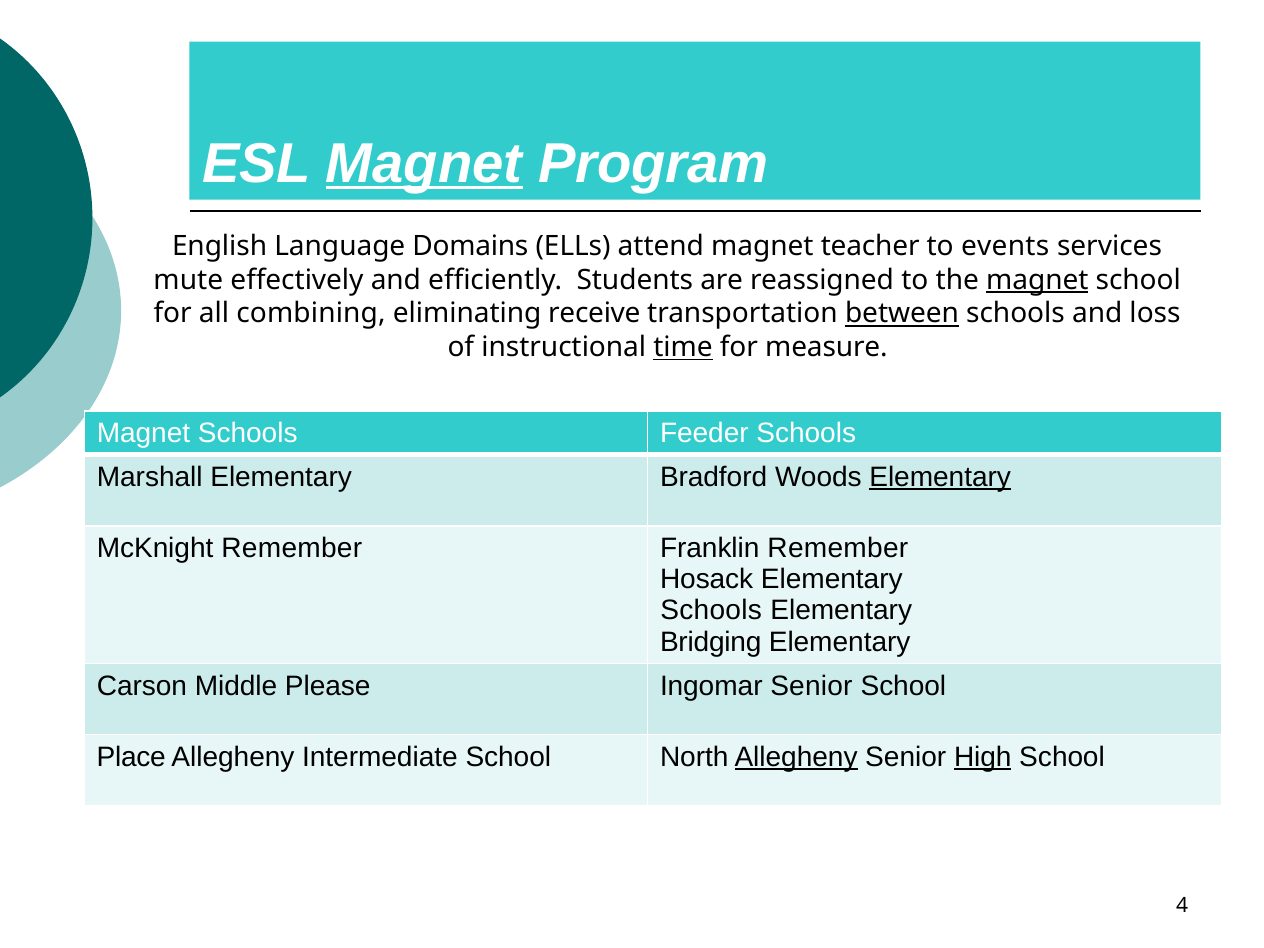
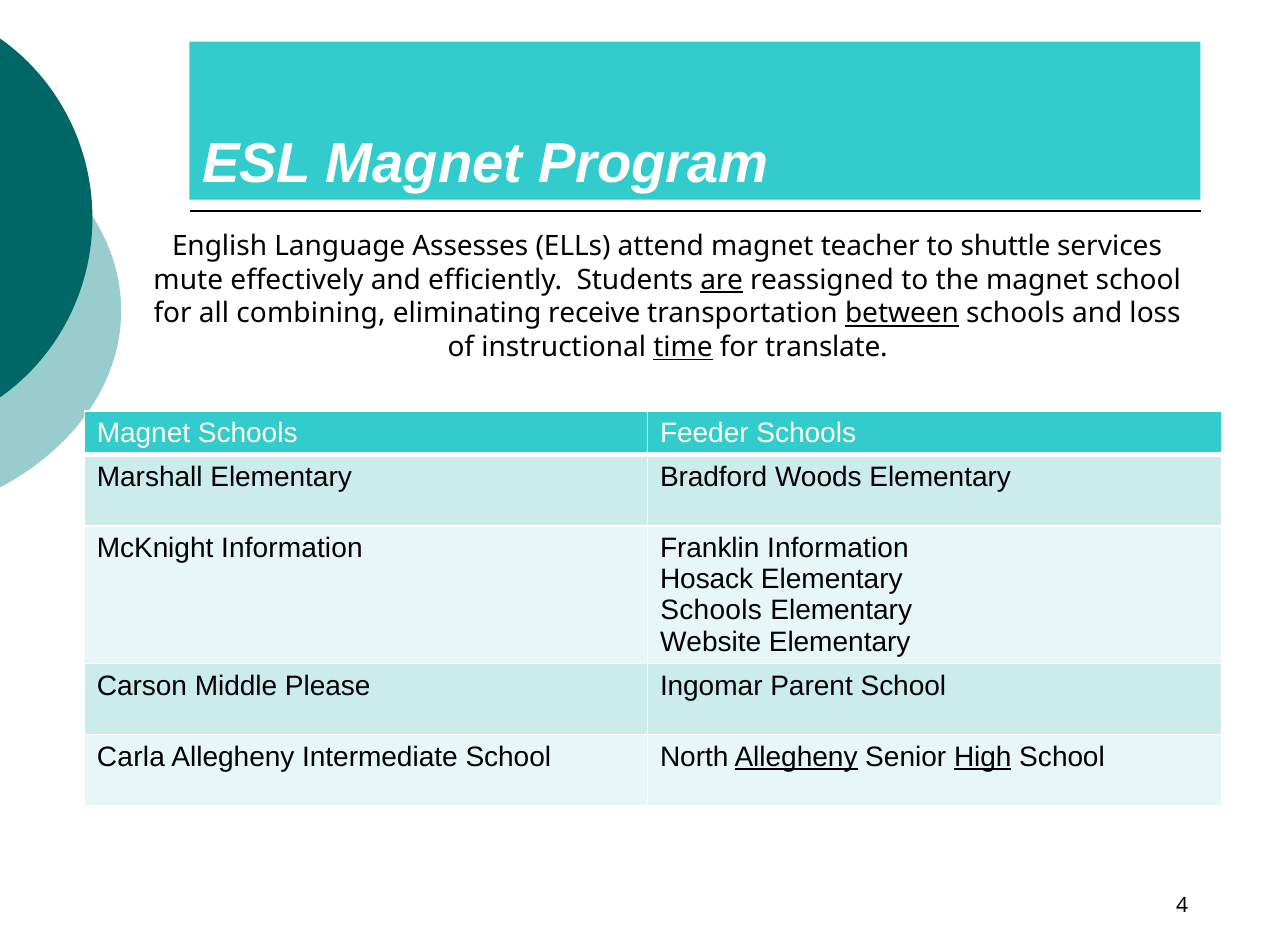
Magnet at (424, 164) underline: present -> none
Domains: Domains -> Assesses
events: events -> shuttle
are underline: none -> present
magnet at (1037, 280) underline: present -> none
measure: measure -> translate
Elementary at (940, 477) underline: present -> none
McKnight Remember: Remember -> Information
Franklin Remember: Remember -> Information
Bridging: Bridging -> Website
Ingomar Senior: Senior -> Parent
Place: Place -> Carla
